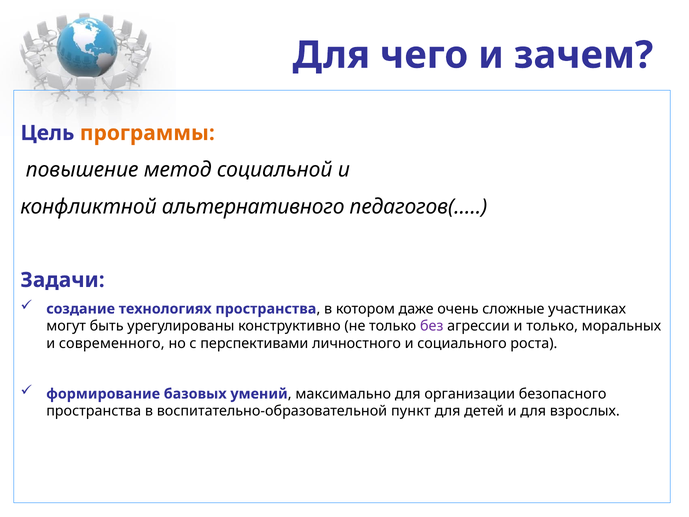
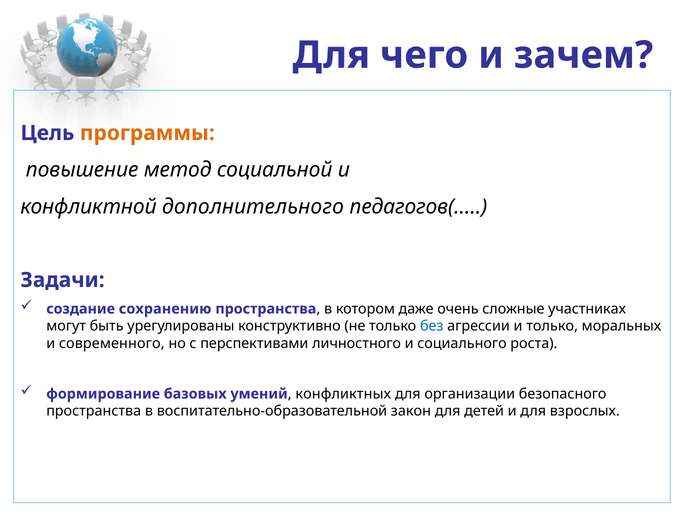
альтернативного: альтернативного -> дополнительного
технологиях: технологиях -> сохранению
без colour: purple -> blue
максимально: максимально -> конфликтных
пункт: пункт -> закон
